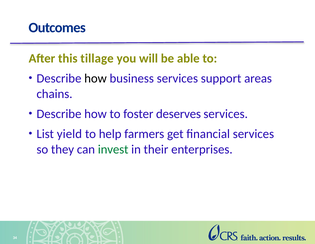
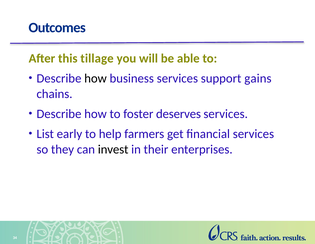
areas: areas -> gains
yield: yield -> early
invest colour: green -> black
